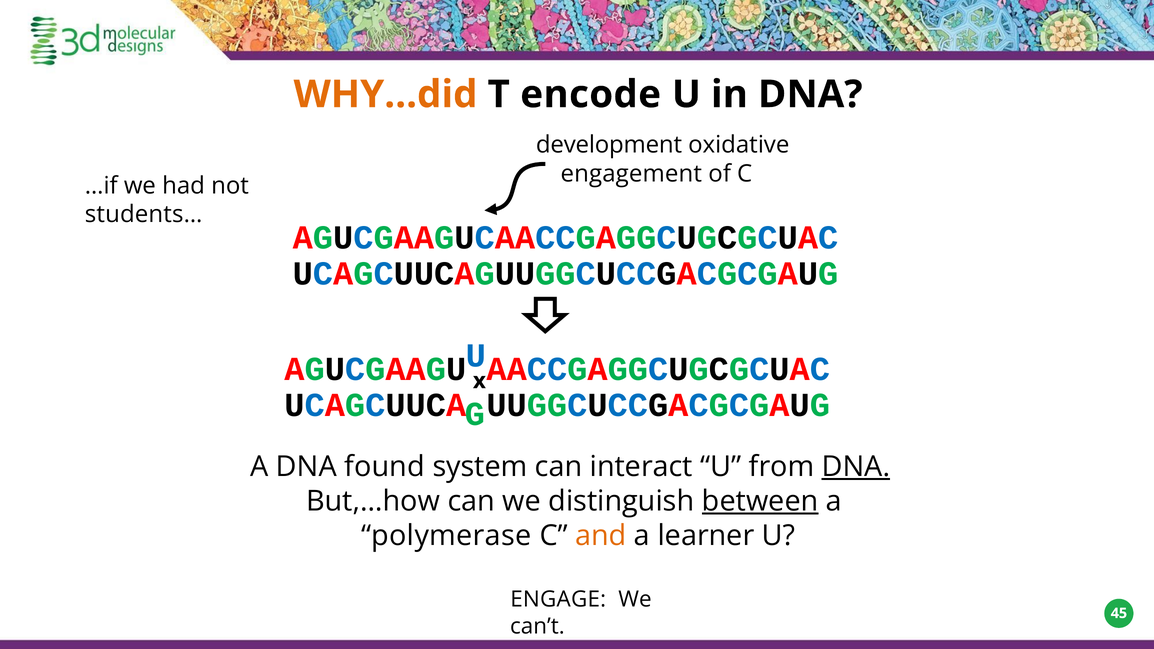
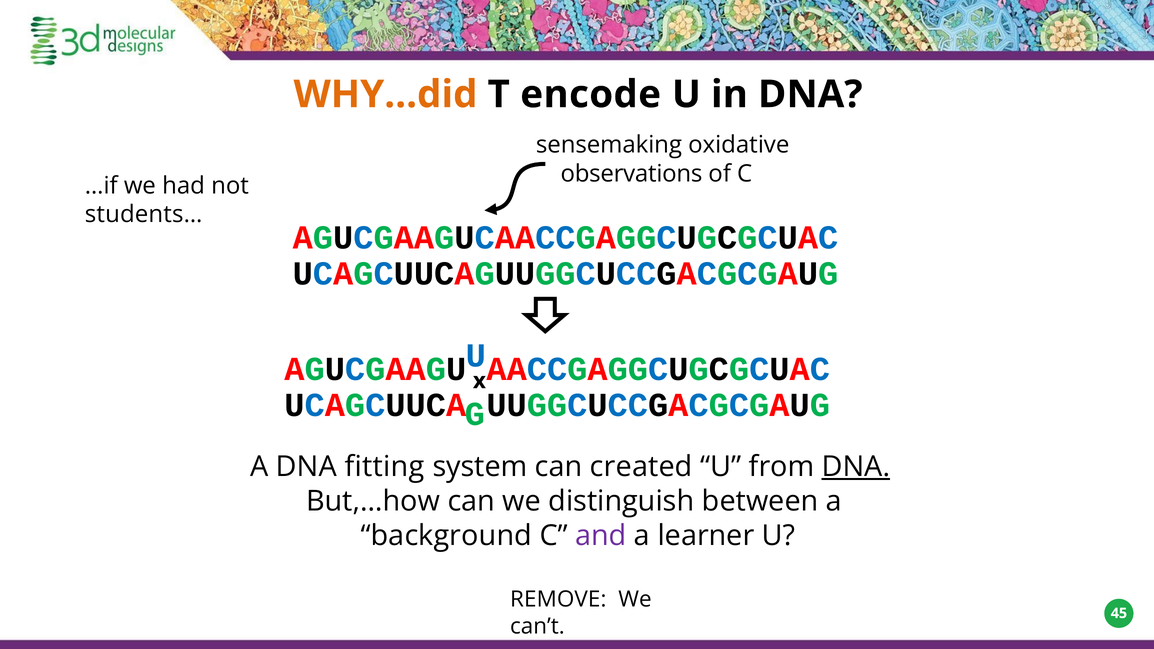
development: development -> sensemaking
engagement: engagement -> observations
found: found -> fitting
interact: interact -> created
between underline: present -> none
polymerase: polymerase -> background
and colour: orange -> purple
ENGAGE: ENGAGE -> REMOVE
